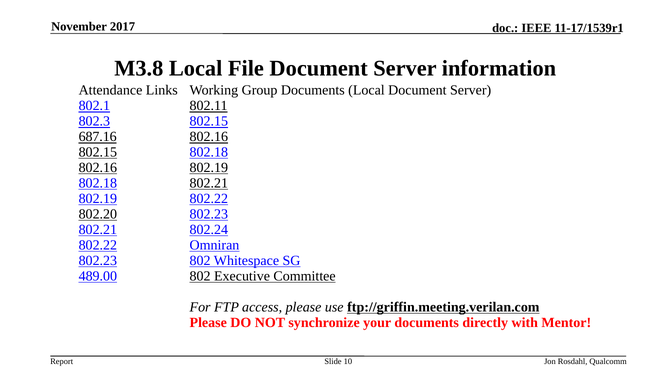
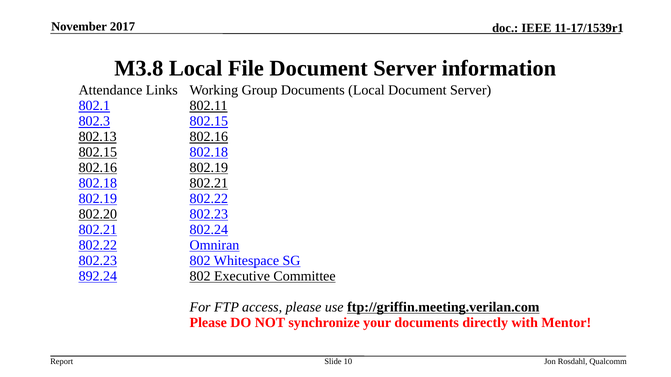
687.16: 687.16 -> 802.13
489.00: 489.00 -> 892.24
